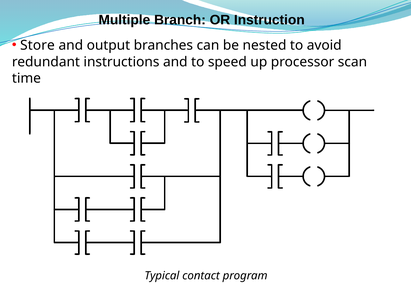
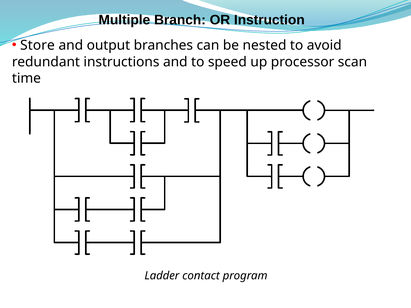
Typical: Typical -> Ladder
